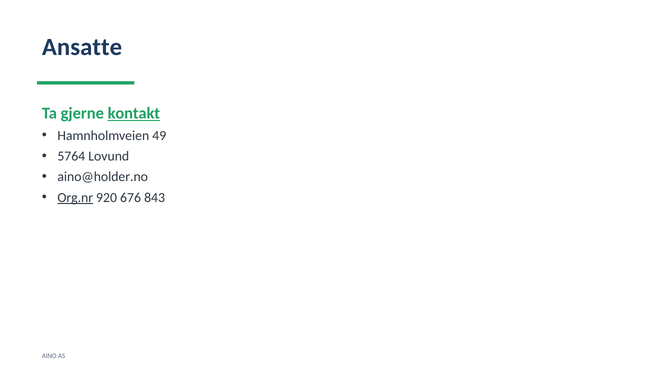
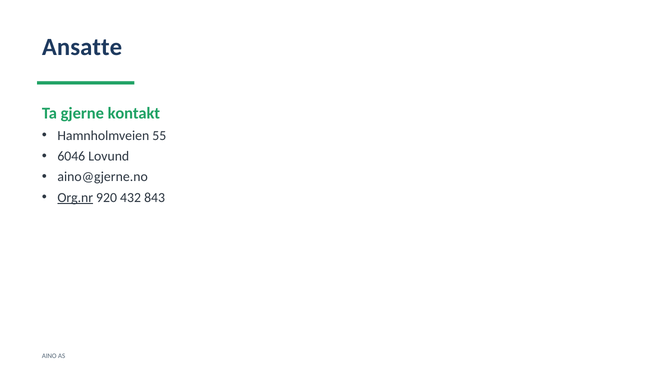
kontakt underline: present -> none
49: 49 -> 55
5764: 5764 -> 6046
aino@holder.no: aino@holder.no -> aino@gjerne.no
676: 676 -> 432
